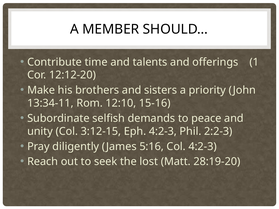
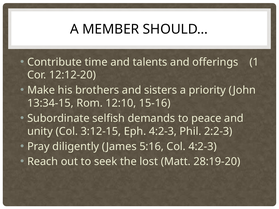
13:34-11: 13:34-11 -> 13:34-15
